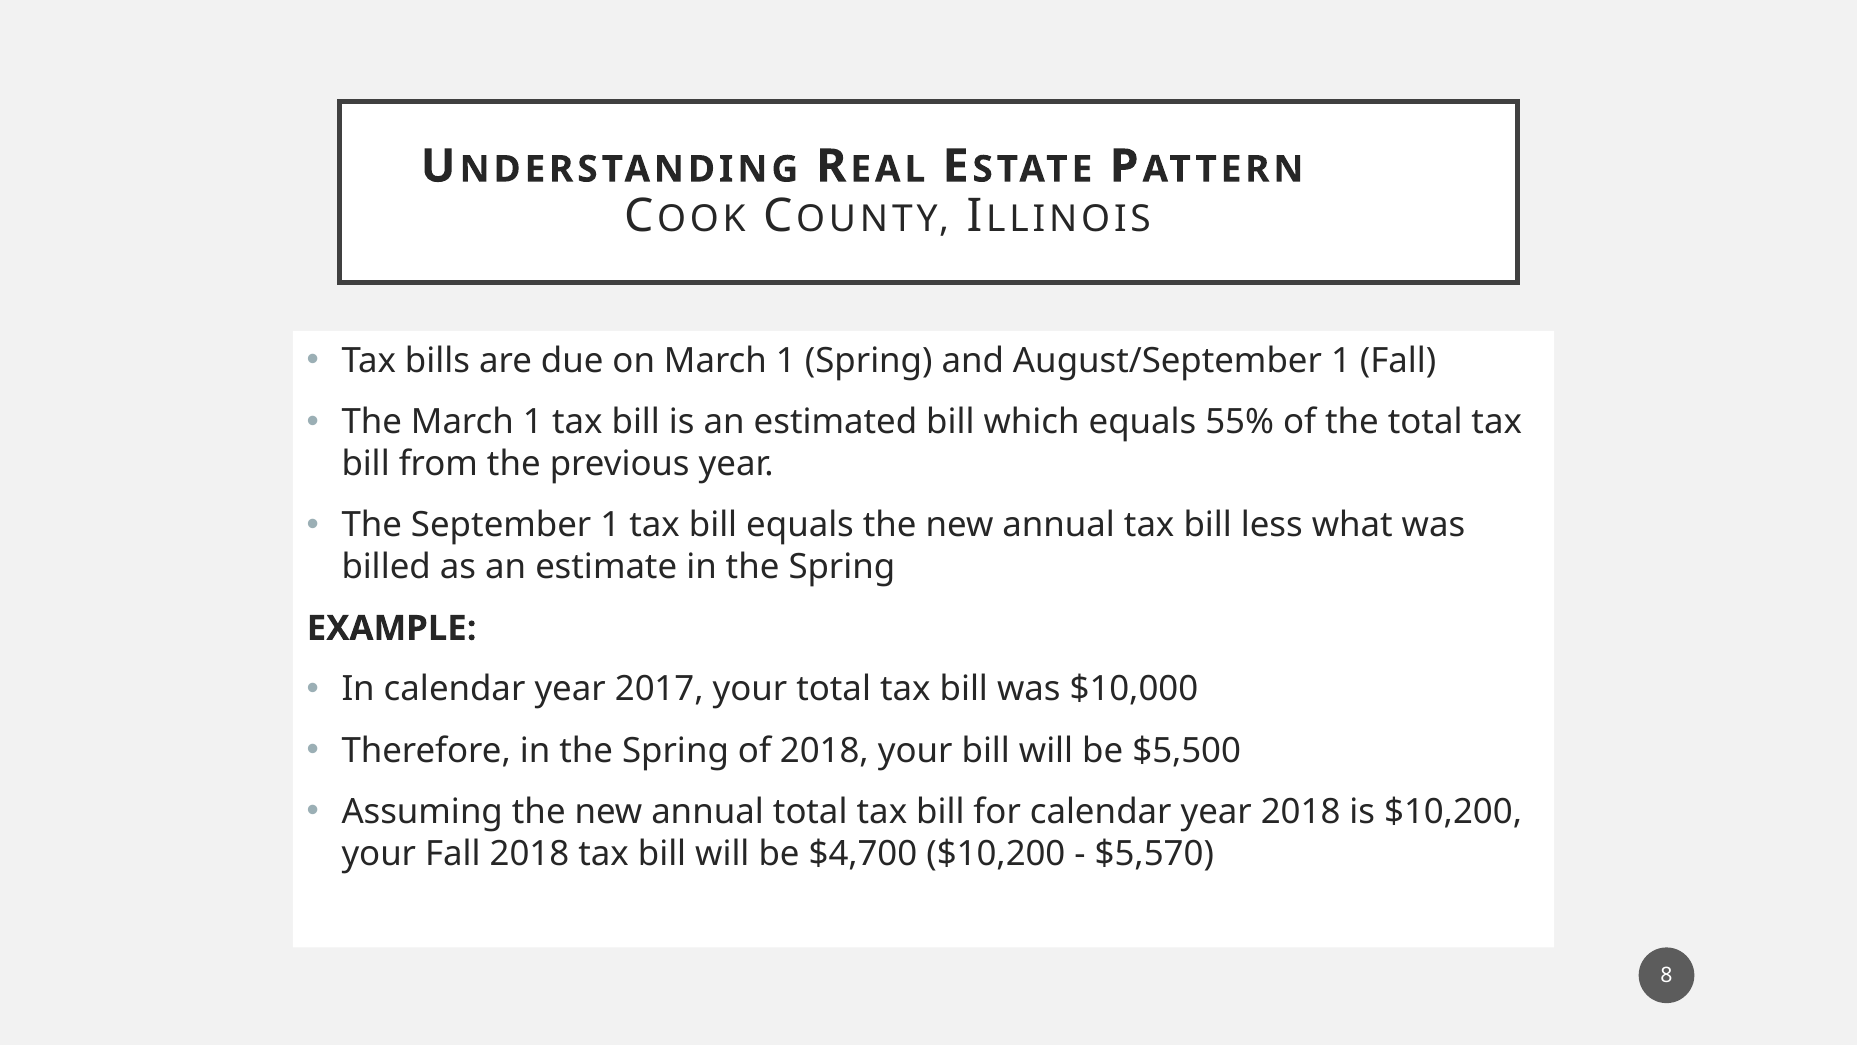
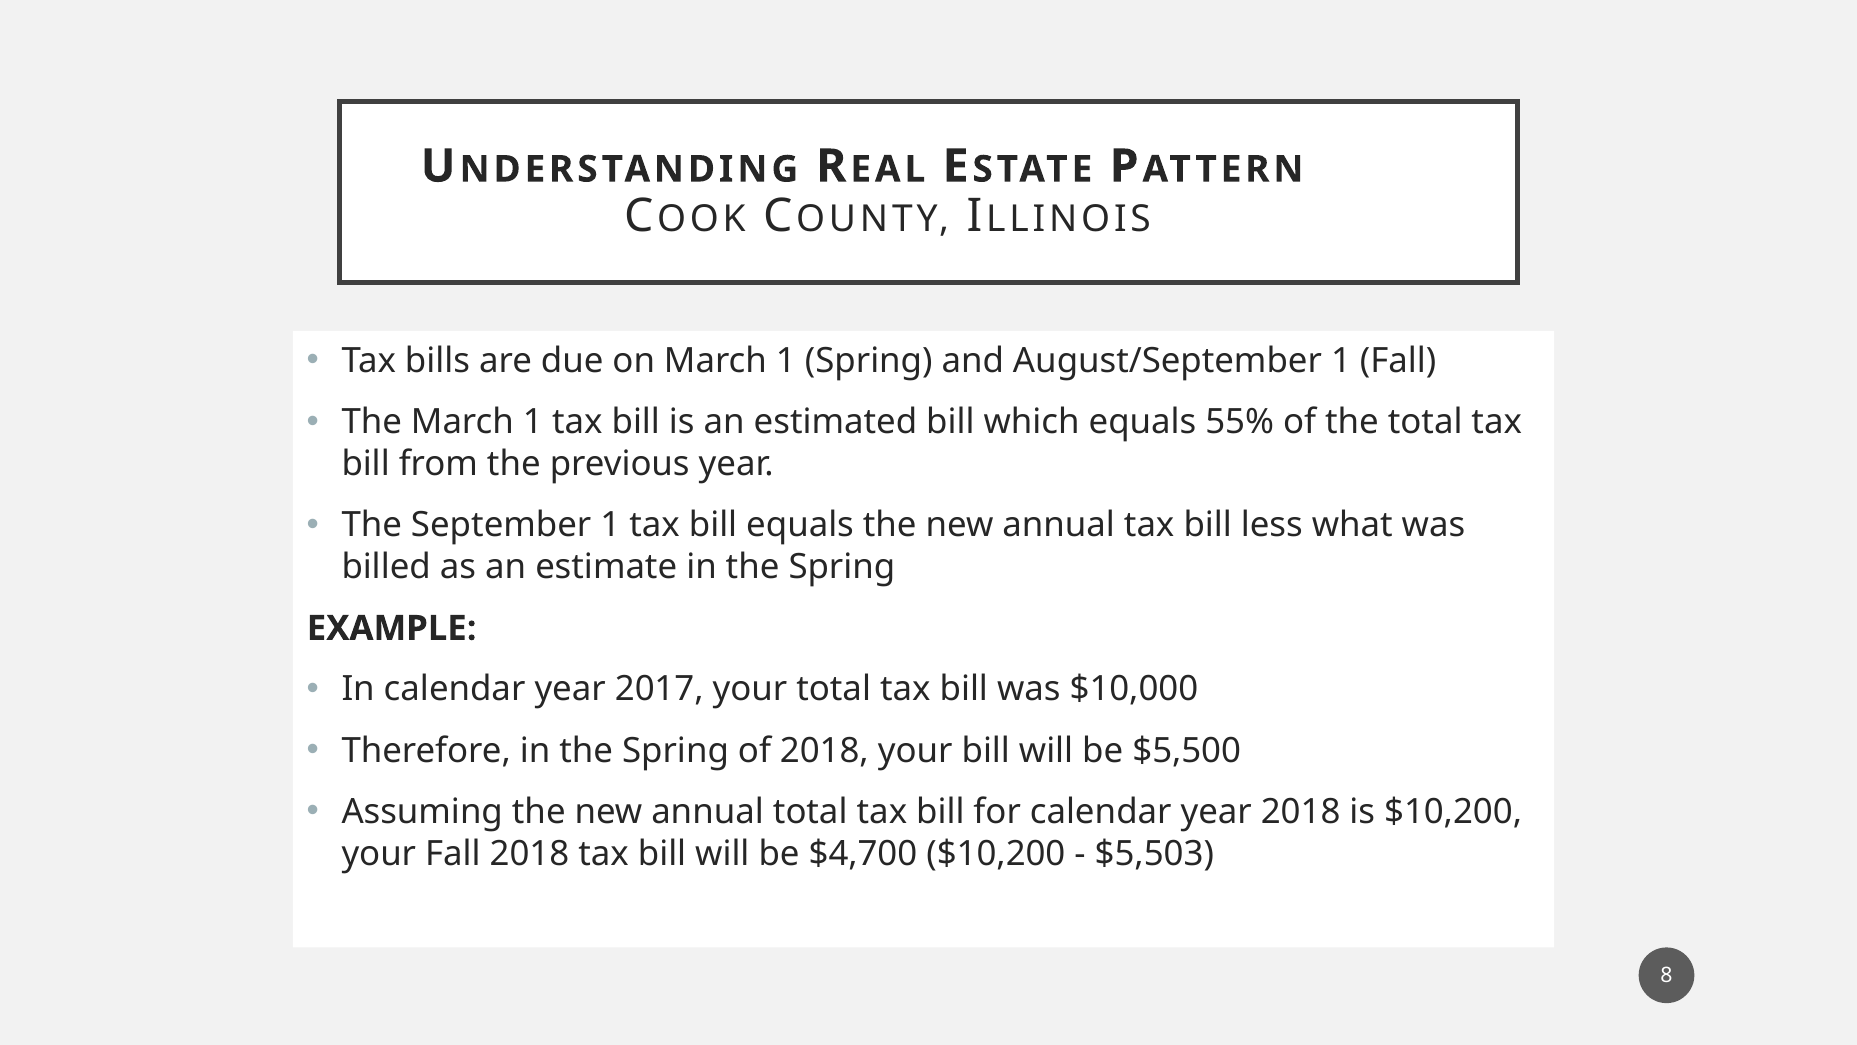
$5,570: $5,570 -> $5,503
